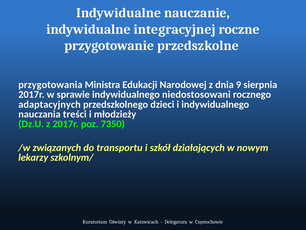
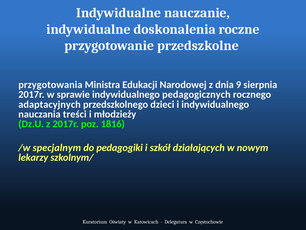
integracyjnej: integracyjnej -> doskonalenia
niedostosowani: niedostosowani -> pedagogicznych
7350: 7350 -> 1816
związanych: związanych -> specjalnym
transportu: transportu -> pedagogiki
